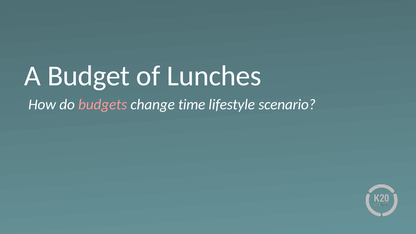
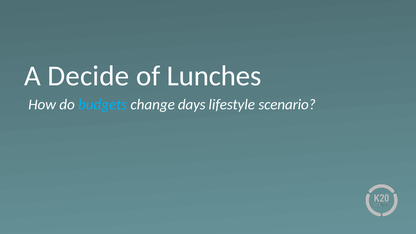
Budget: Budget -> Decide
budgets colour: pink -> light blue
time: time -> days
